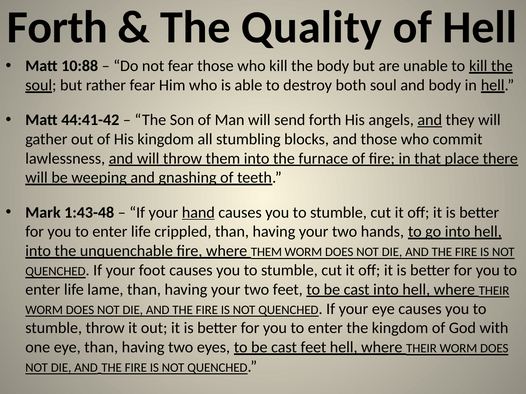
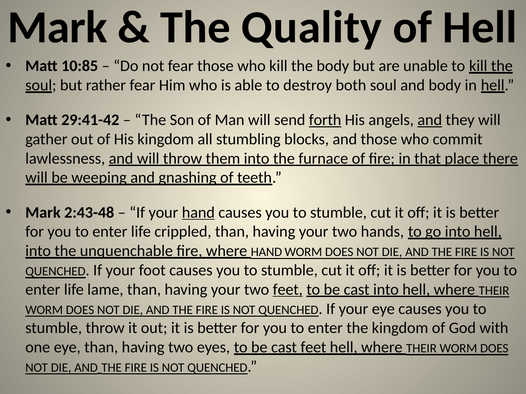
Forth at (57, 27): Forth -> Mark
10:88: 10:88 -> 10:85
44:41-42: 44:41-42 -> 29:41-42
forth at (325, 120) underline: none -> present
1:43-48: 1:43-48 -> 2:43-48
where THEM: THEM -> HAND
feet at (288, 290) underline: none -> present
